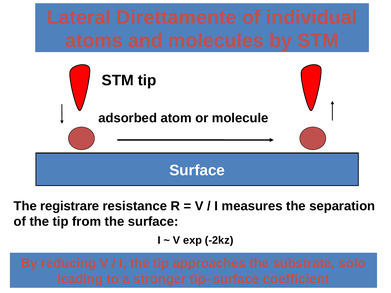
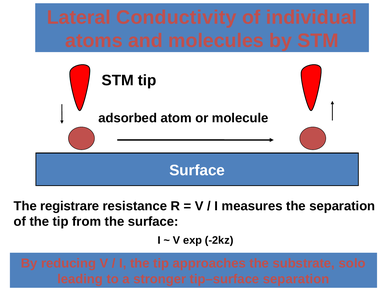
Direttamente: Direttamente -> Conductivity
tip–surface coefficient: coefficient -> separation
